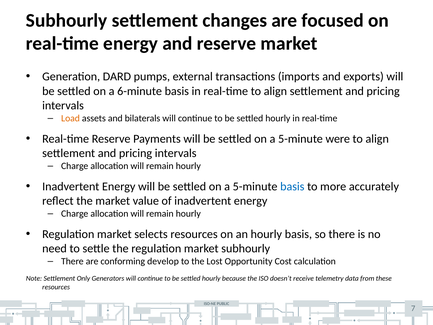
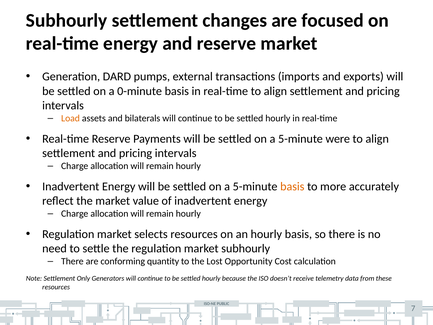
6-minute: 6-minute -> 0-minute
basis at (292, 186) colour: blue -> orange
develop: develop -> quantity
